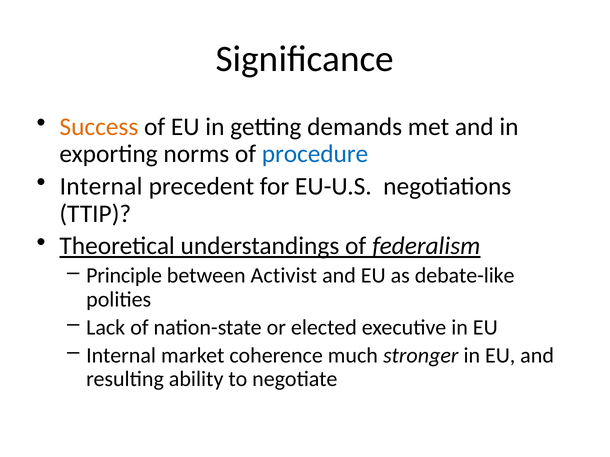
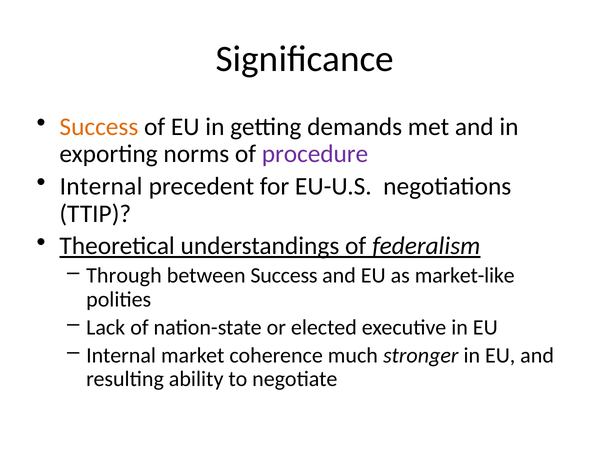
procedure colour: blue -> purple
Principle: Principle -> Through
between Activist: Activist -> Success
debate-like: debate-like -> market-like
